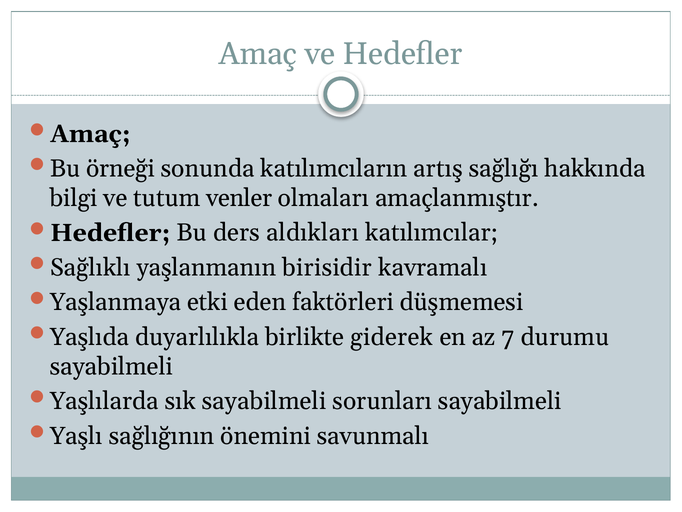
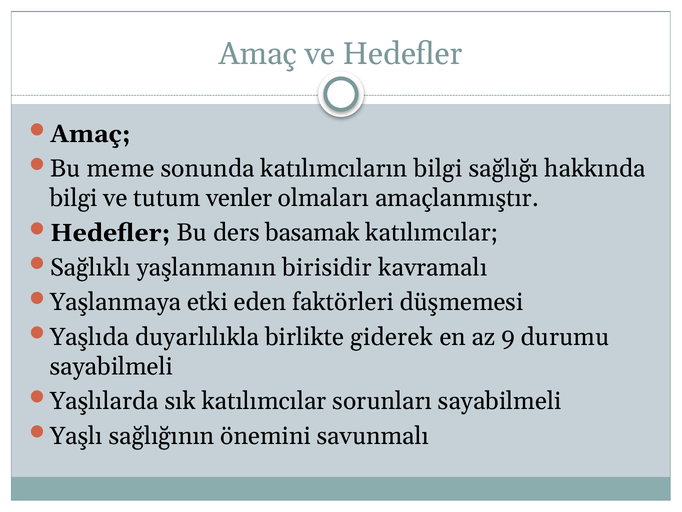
örneği: örneği -> meme
katılımcıların artış: artış -> bilgi
aldıkları: aldıkları -> basamak
7: 7 -> 9
sık sayabilmeli: sayabilmeli -> katılımcılar
